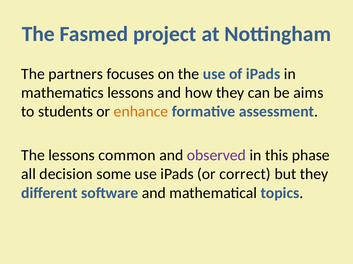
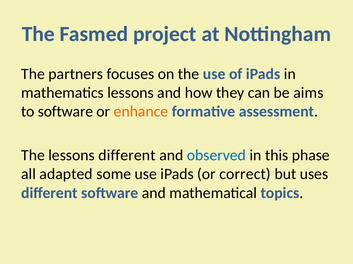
to students: students -> software
lessons common: common -> different
observed colour: purple -> blue
decision: decision -> adapted
but they: they -> uses
